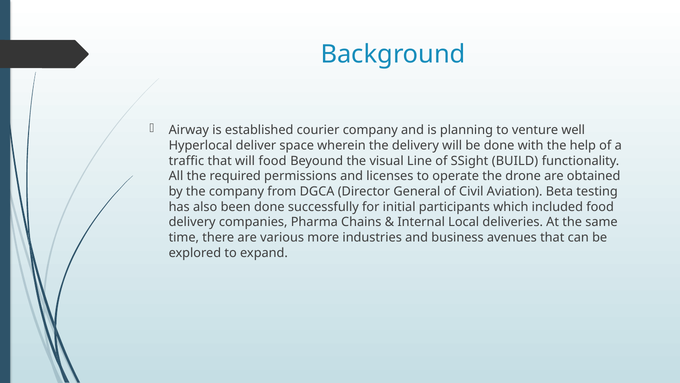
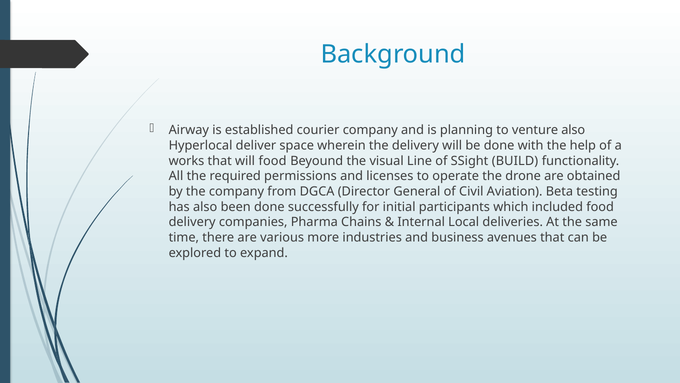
venture well: well -> also
traffic: traffic -> works
